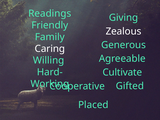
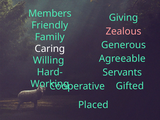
Readings: Readings -> Members
Zealous colour: white -> pink
Cultivate: Cultivate -> Servants
